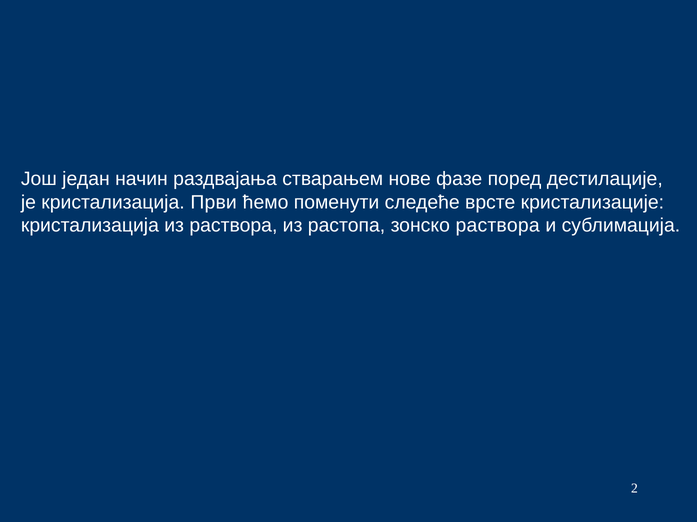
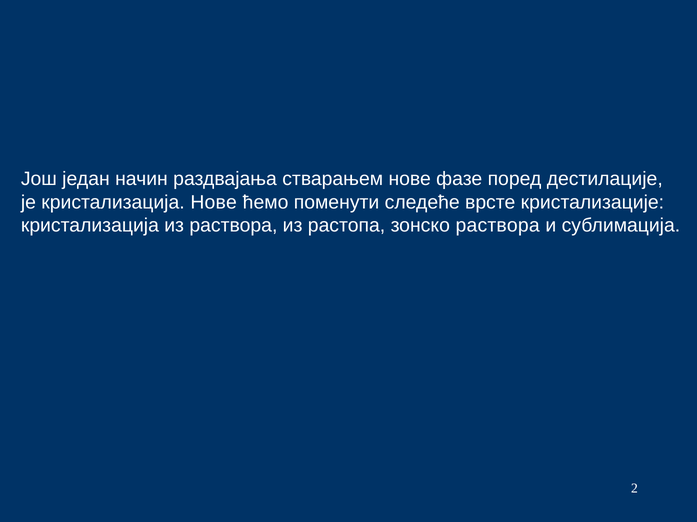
кристализација Први: Први -> Нове
